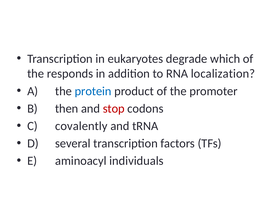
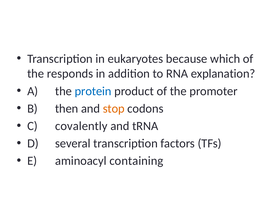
degrade: degrade -> because
localization: localization -> explanation
stop colour: red -> orange
individuals: individuals -> containing
